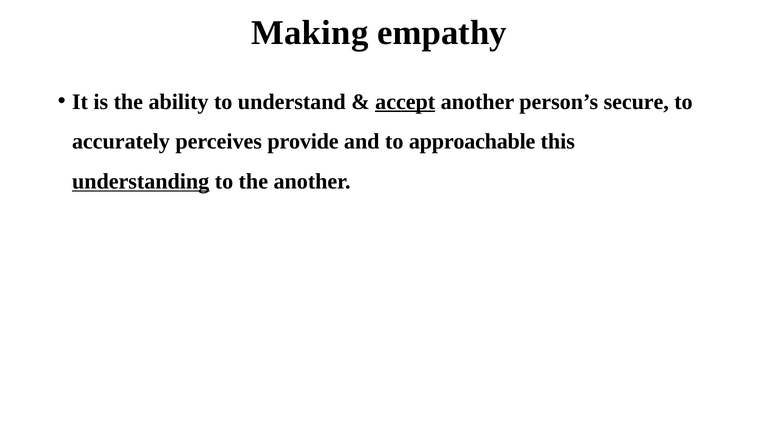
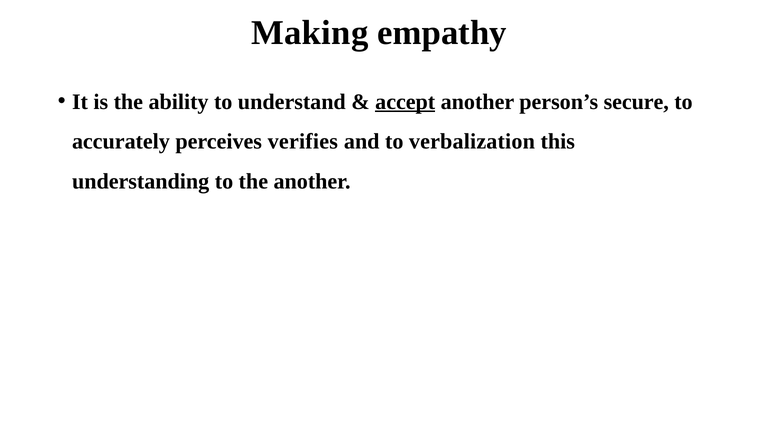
provide: provide -> verifies
approachable: approachable -> verbalization
understanding underline: present -> none
